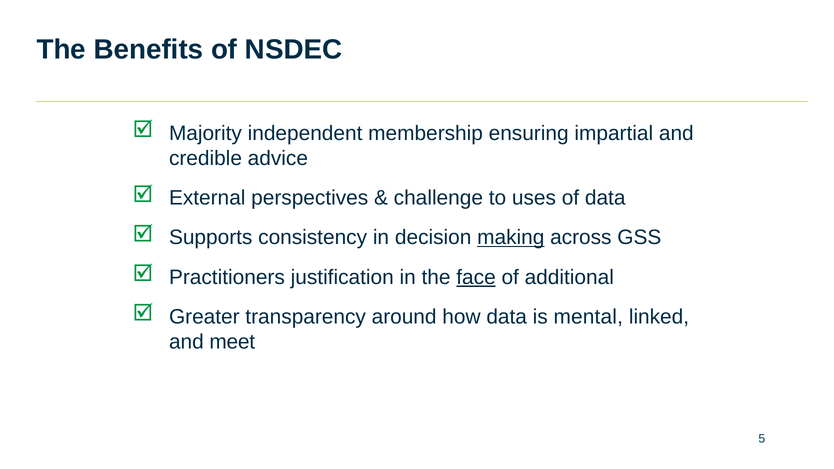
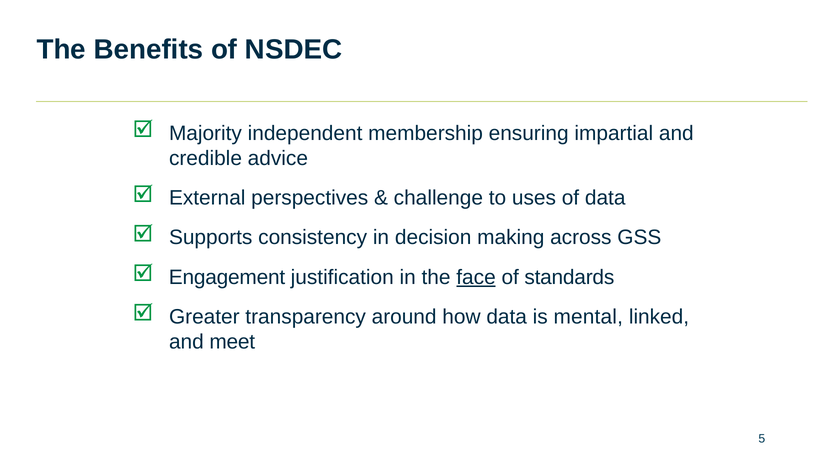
making underline: present -> none
Practitioners: Practitioners -> Engagement
additional: additional -> standards
